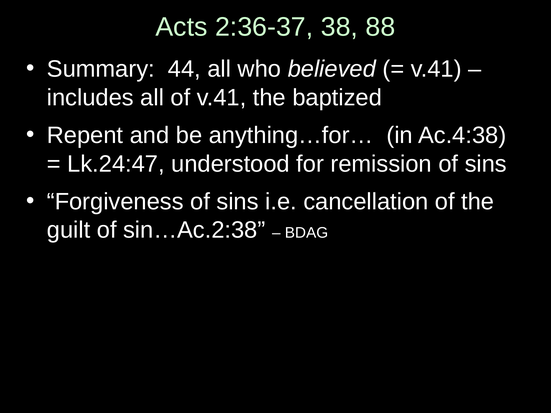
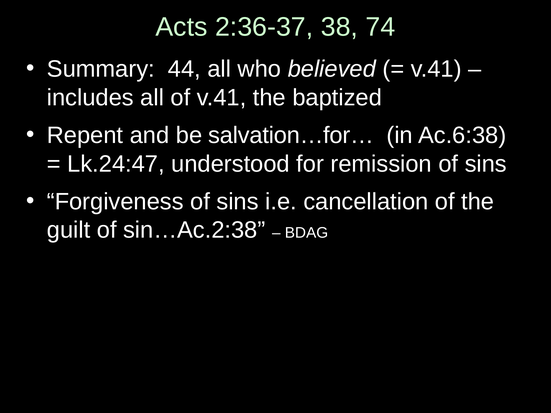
88: 88 -> 74
anything…for…: anything…for… -> salvation…for…
Ac.4:38: Ac.4:38 -> Ac.6:38
